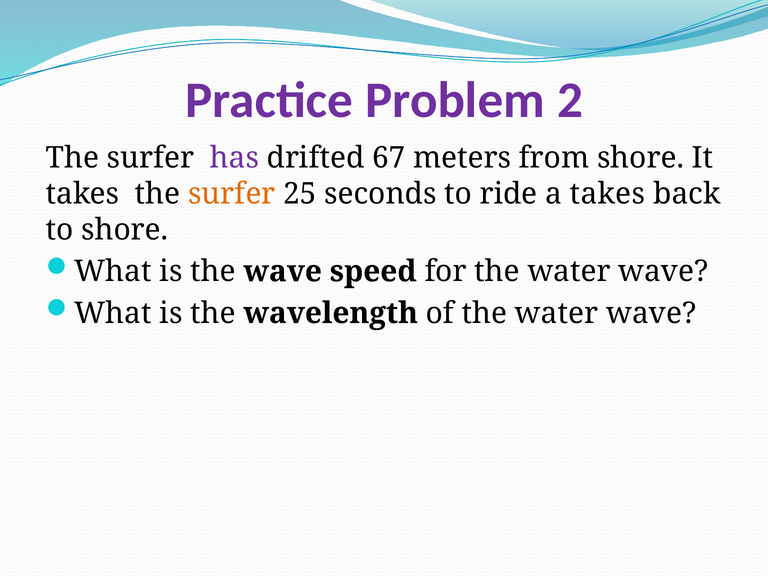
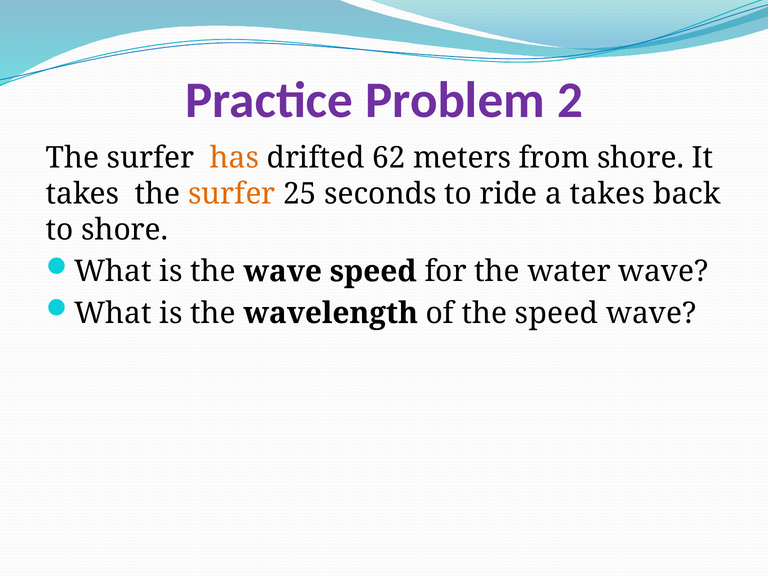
has colour: purple -> orange
67: 67 -> 62
of the water: water -> speed
